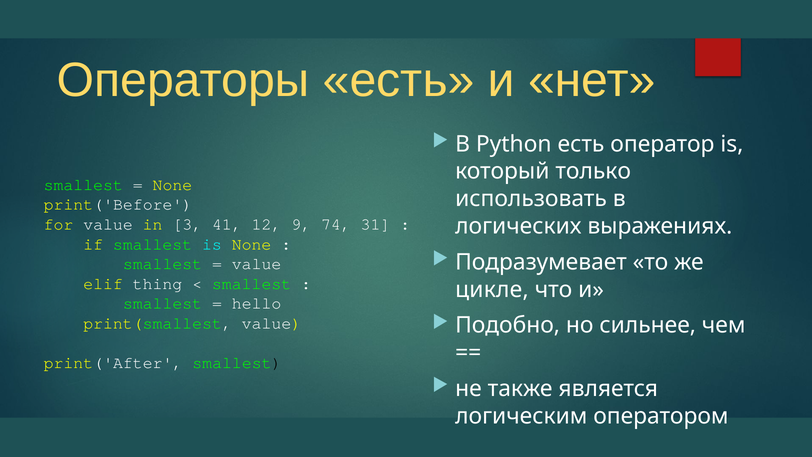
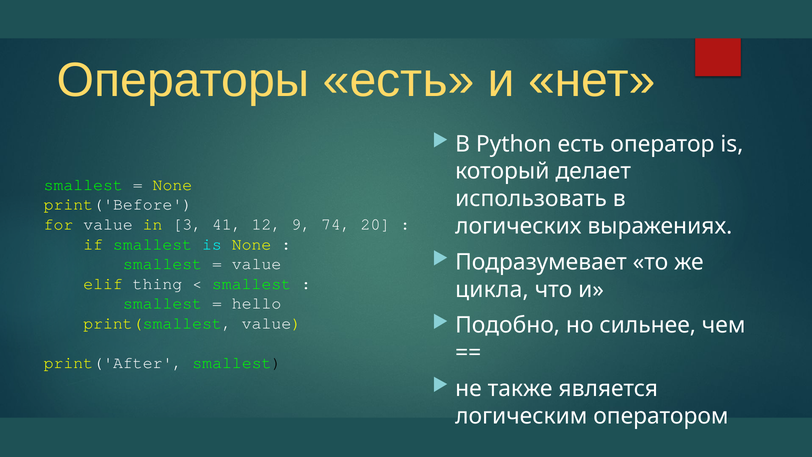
только: только -> делает
31: 31 -> 20
цикле: цикле -> цикла
